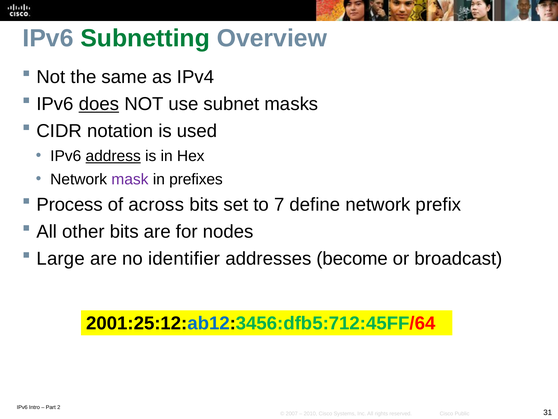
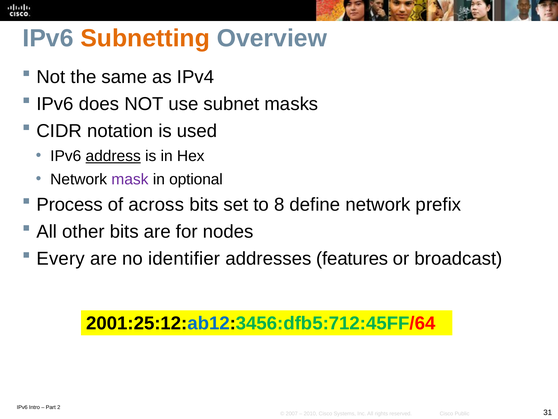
Subnetting colour: green -> orange
does underline: present -> none
prefixes: prefixes -> optional
7: 7 -> 8
Large: Large -> Every
become: become -> features
